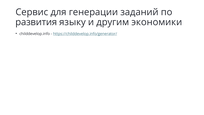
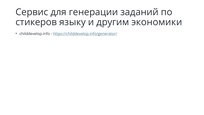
развития: развития -> стикеров
